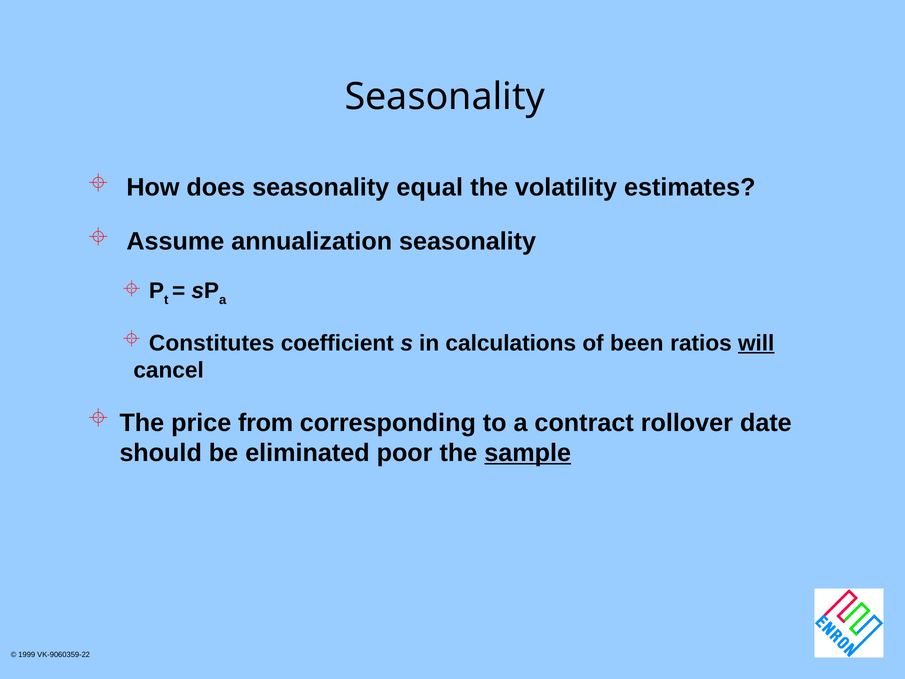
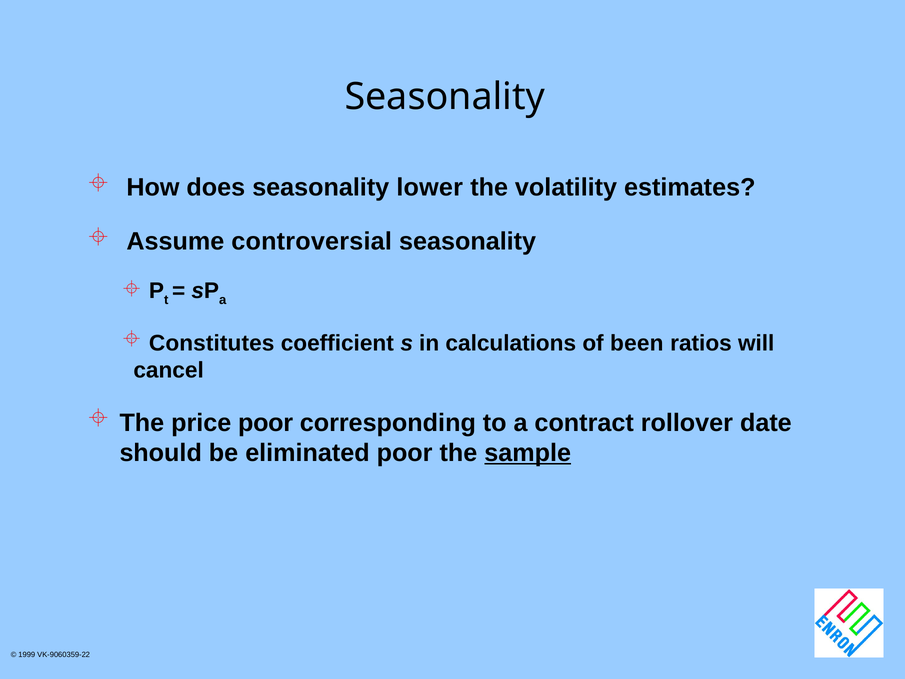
equal: equal -> lower
annualization: annualization -> controversial
will underline: present -> none
price from: from -> poor
